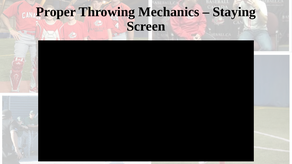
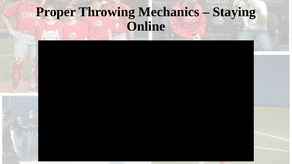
Screen: Screen -> Online
